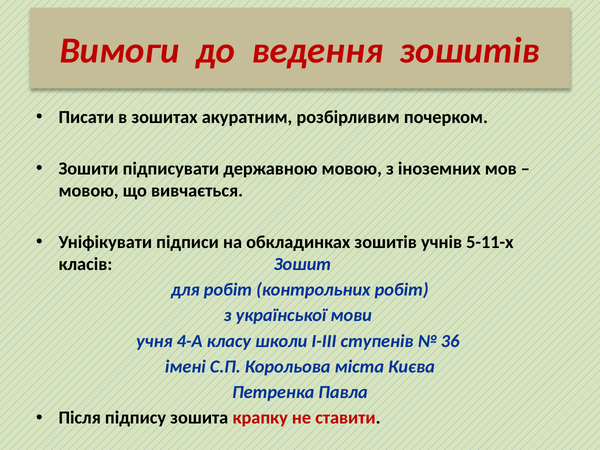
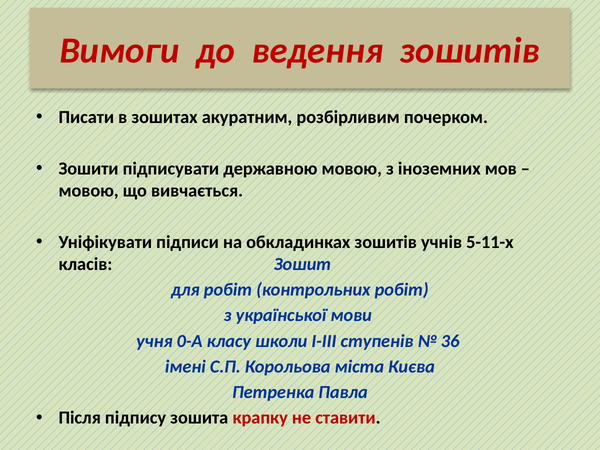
4-А: 4-А -> 0-А
